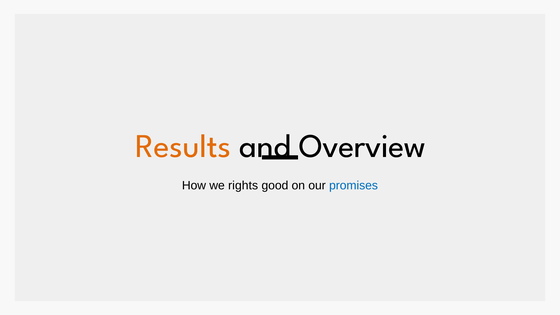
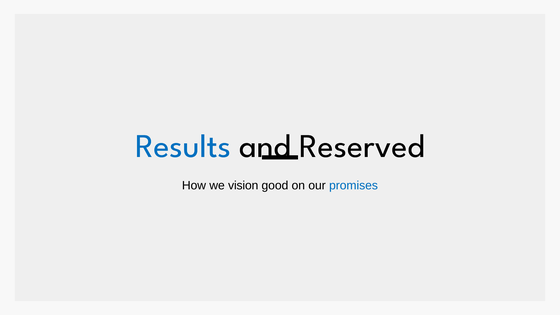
Results colour: orange -> blue
Overview: Overview -> Reserved
rights: rights -> vision
